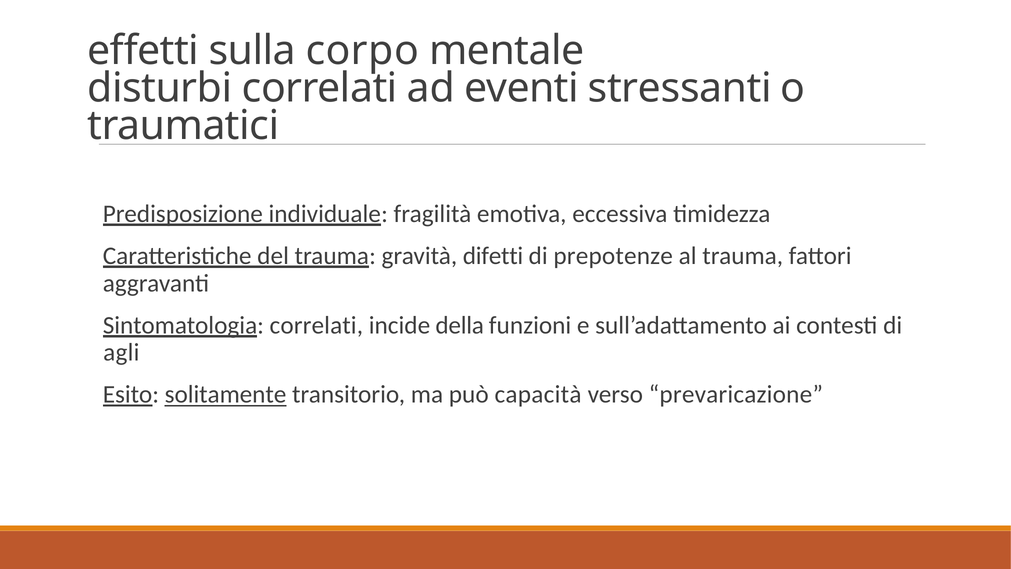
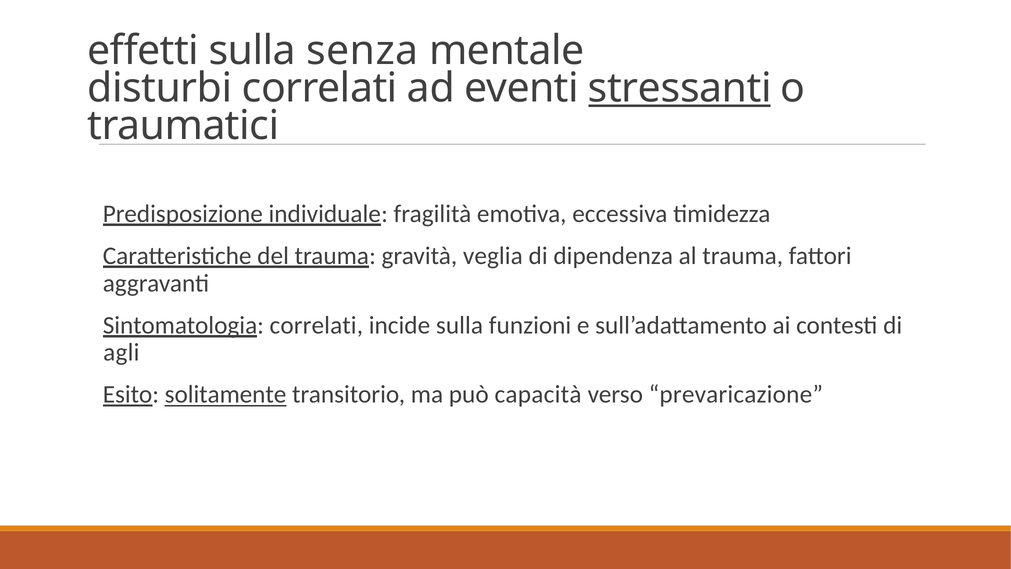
corpo: corpo -> senza
stressanti underline: none -> present
difetti: difetti -> veglia
prepotenze: prepotenze -> dipendenza
incide della: della -> sulla
